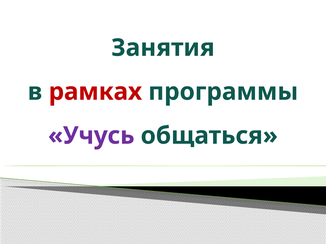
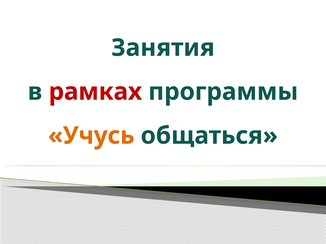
Учусь colour: purple -> orange
